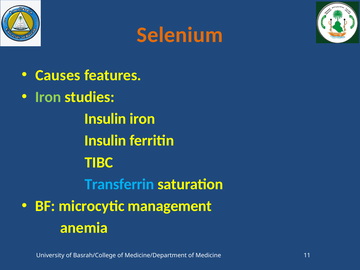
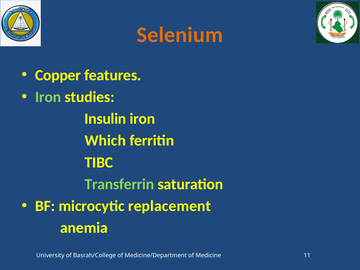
Causes: Causes -> Copper
Insulin at (105, 141): Insulin -> Which
Transferrin colour: light blue -> light green
management: management -> replacement
